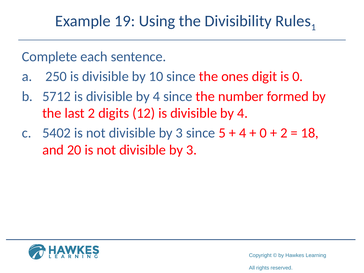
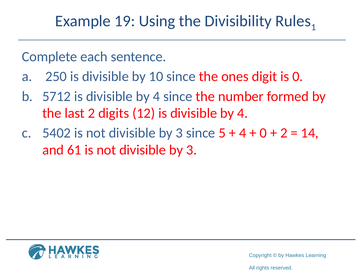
18: 18 -> 14
20: 20 -> 61
